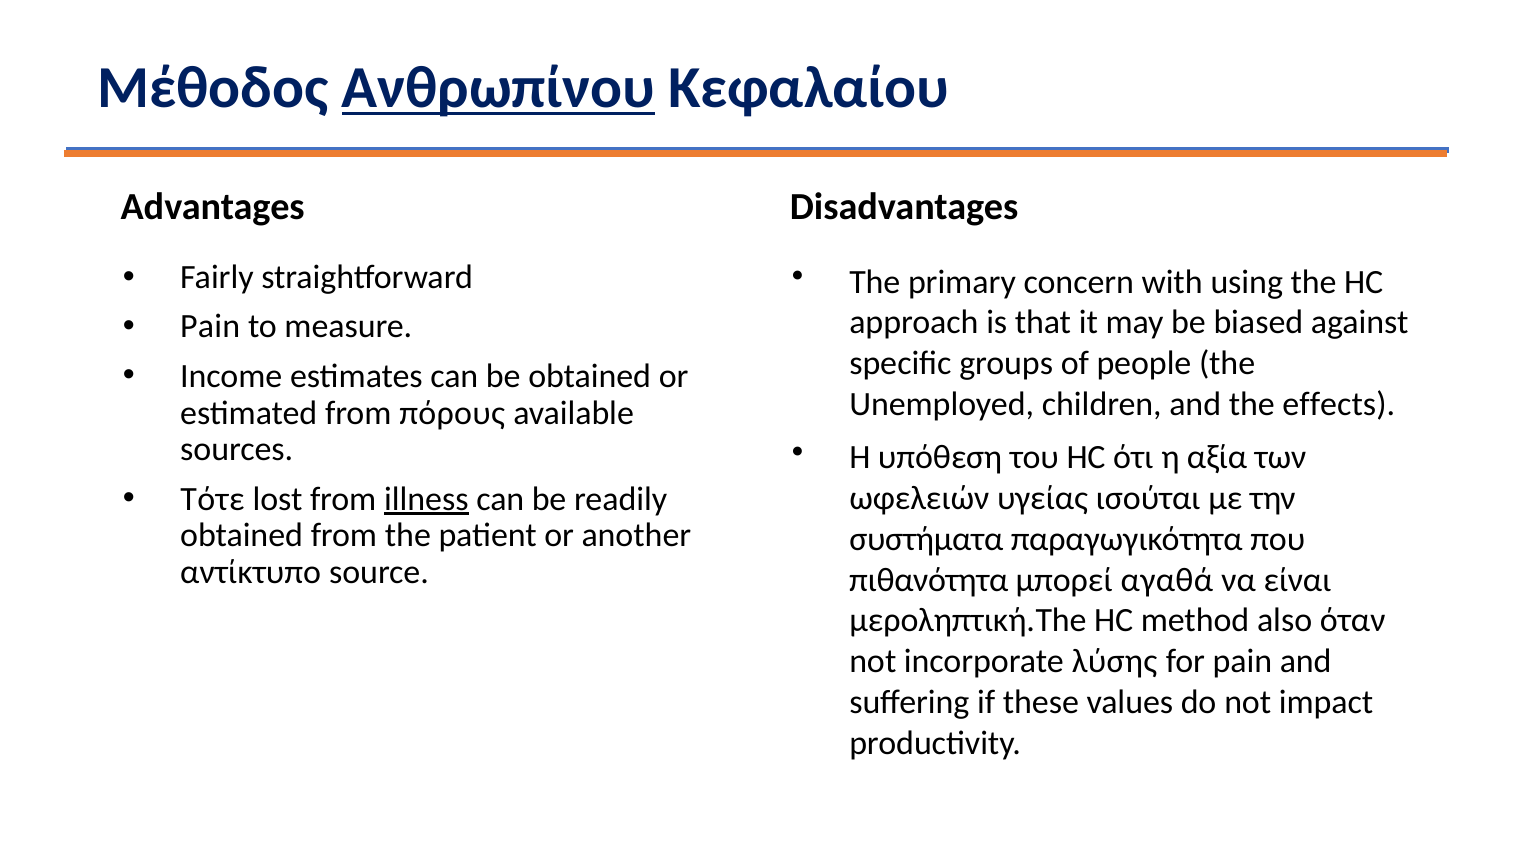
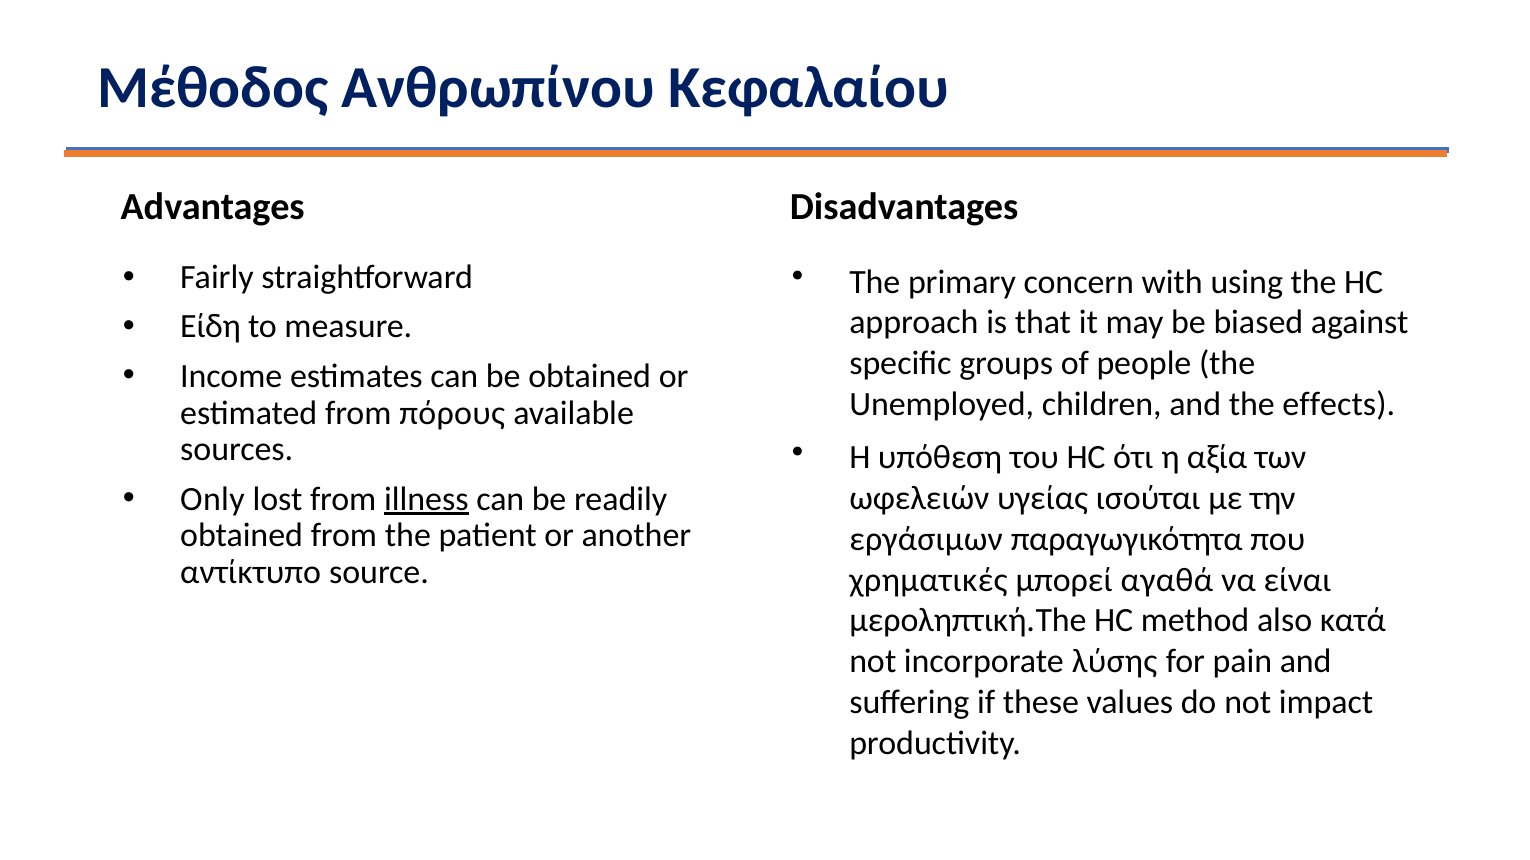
Ανθρωπίνου underline: present -> none
Pain at (210, 327): Pain -> Είδη
Τότε: Τότε -> Only
συστήματα: συστήματα -> εργάσιμων
πιθανότητα: πιθανότητα -> χρηματικές
όταν: όταν -> κατά
